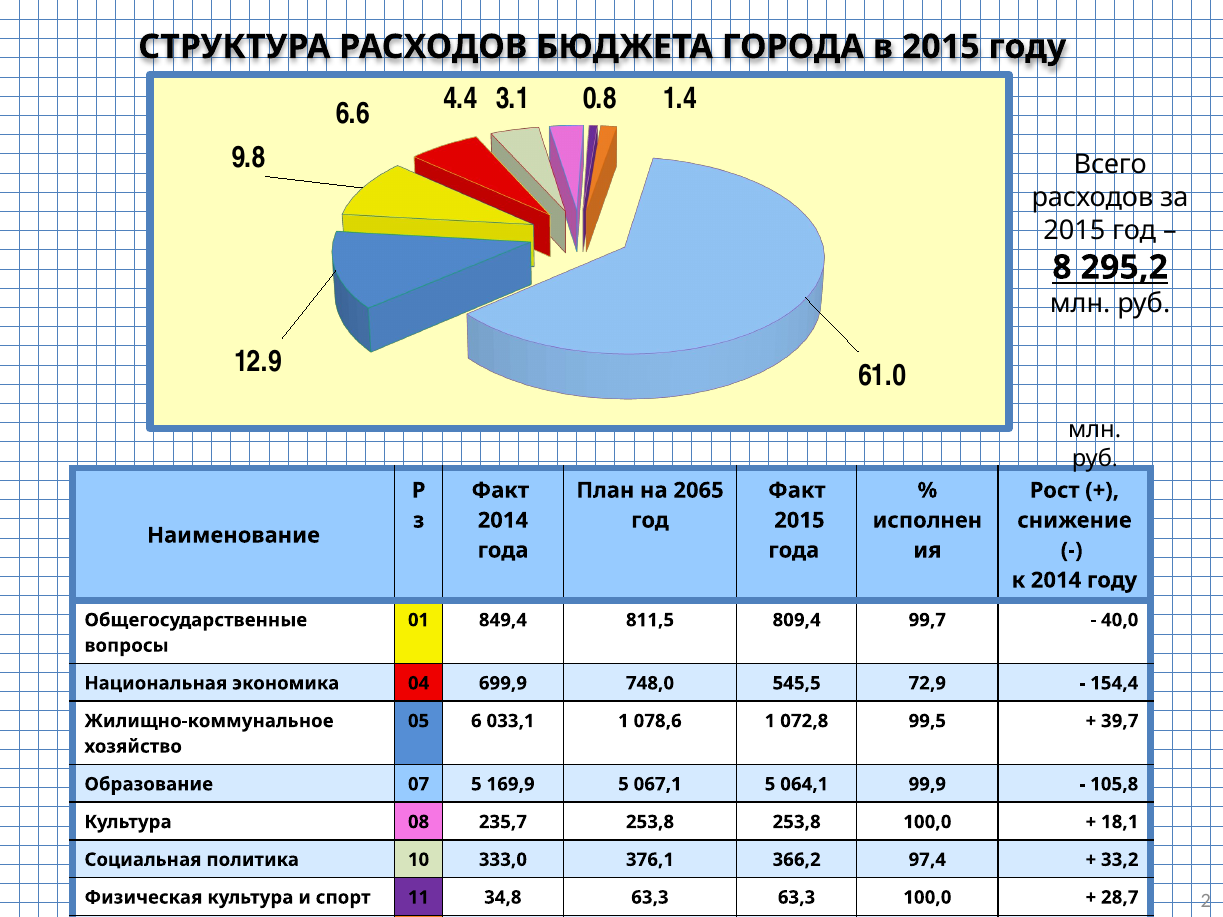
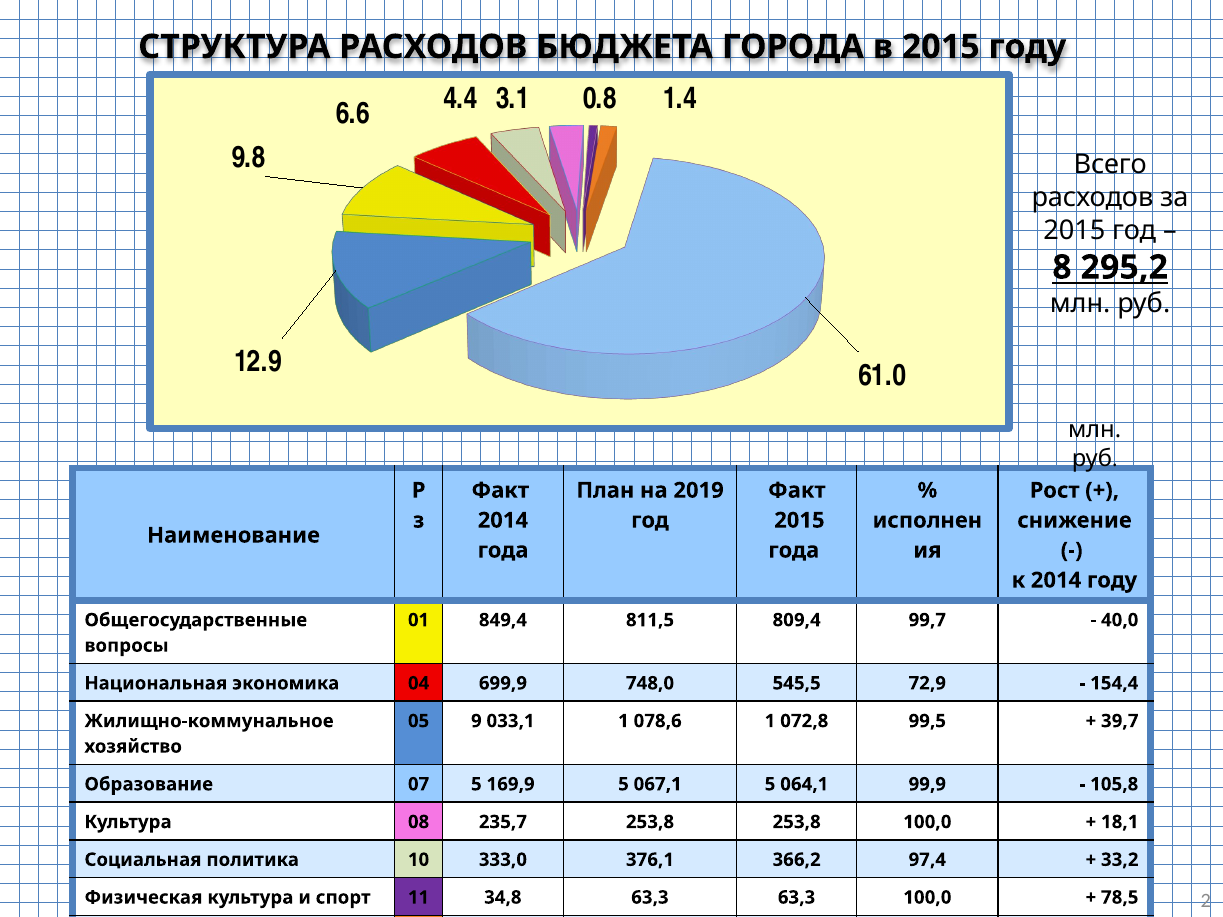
2065: 2065 -> 2019
6: 6 -> 9
28,7: 28,7 -> 78,5
